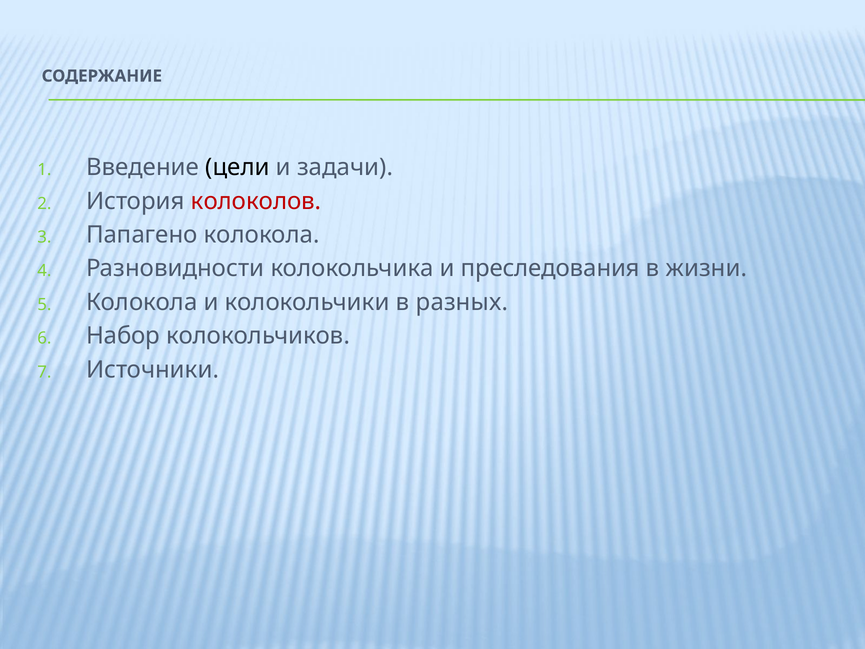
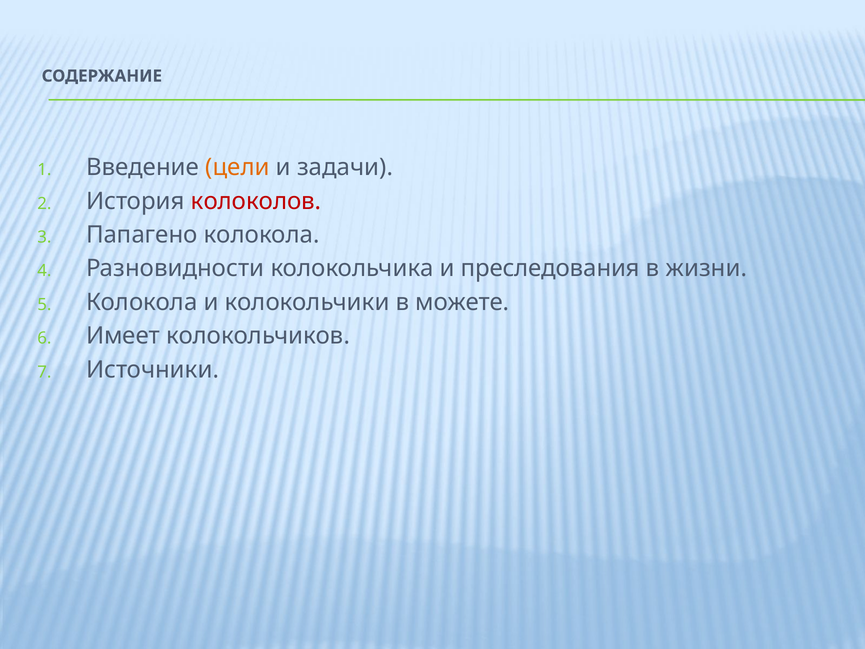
цели colour: black -> orange
разных: разных -> можете
Набор: Набор -> Имеет
